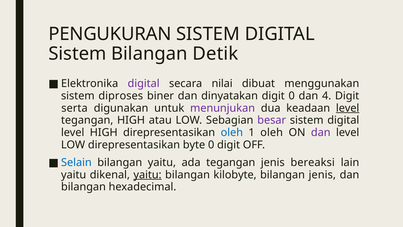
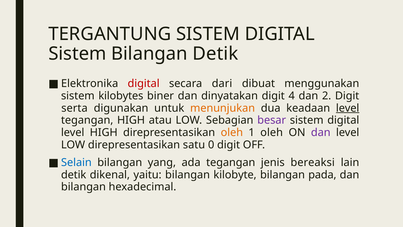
PENGUKURAN: PENGUKURAN -> TERGANTUNG
digital at (144, 83) colour: purple -> red
nilai: nilai -> dari
diproses: diproses -> kilobytes
digit 0: 0 -> 4
4: 4 -> 2
menunjukan colour: purple -> orange
oleh at (232, 133) colour: blue -> orange
byte: byte -> satu
bilangan yaitu: yaitu -> yang
yaitu at (74, 174): yaitu -> detik
yaitu at (148, 174) underline: present -> none
bilangan jenis: jenis -> pada
